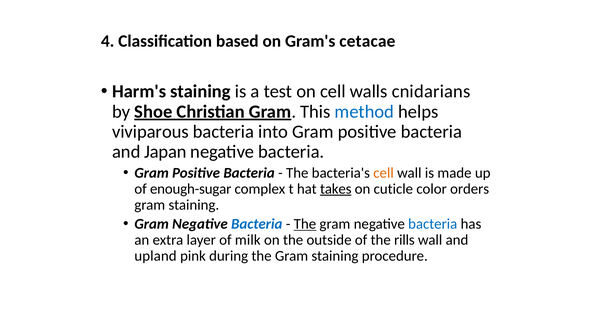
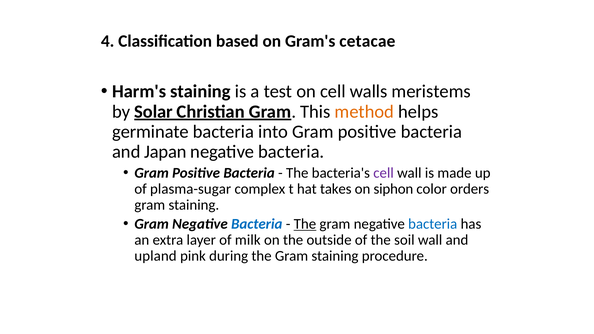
cnidarians: cnidarians -> meristems
Shoe: Shoe -> Solar
method colour: blue -> orange
viviparous: viviparous -> germinate
cell at (384, 173) colour: orange -> purple
enough-sugar: enough-sugar -> plasma-sugar
takes underline: present -> none
cuticle: cuticle -> siphon
rills: rills -> soil
